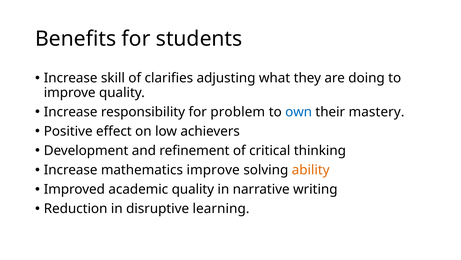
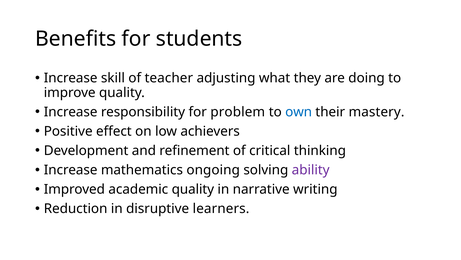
clarifies: clarifies -> teacher
mathematics improve: improve -> ongoing
ability colour: orange -> purple
learning: learning -> learners
